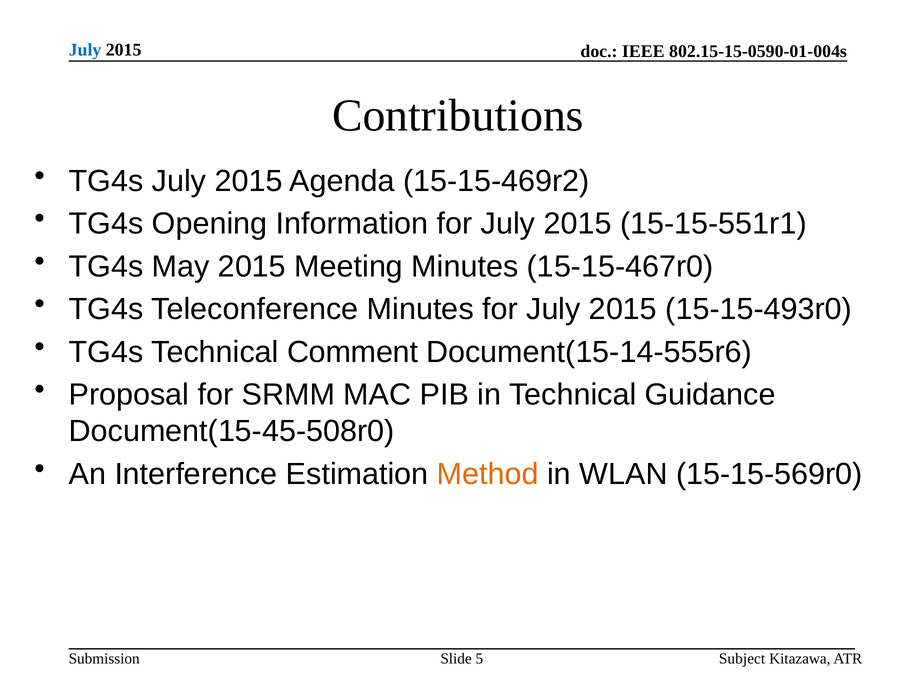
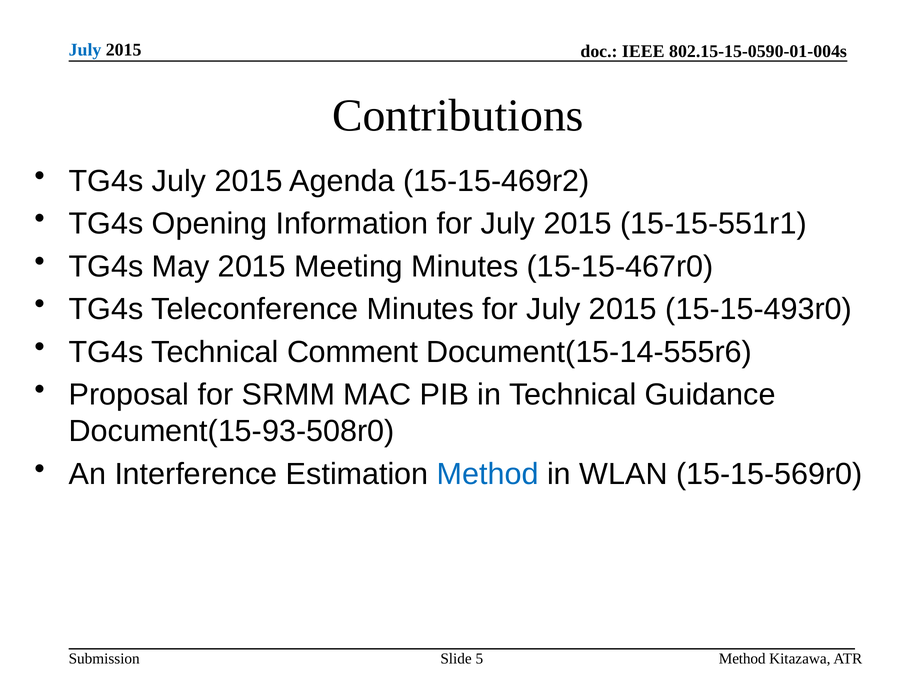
Document(15-45-508r0: Document(15-45-508r0 -> Document(15-93-508r0
Method at (488, 474) colour: orange -> blue
Subject at (742, 659): Subject -> Method
